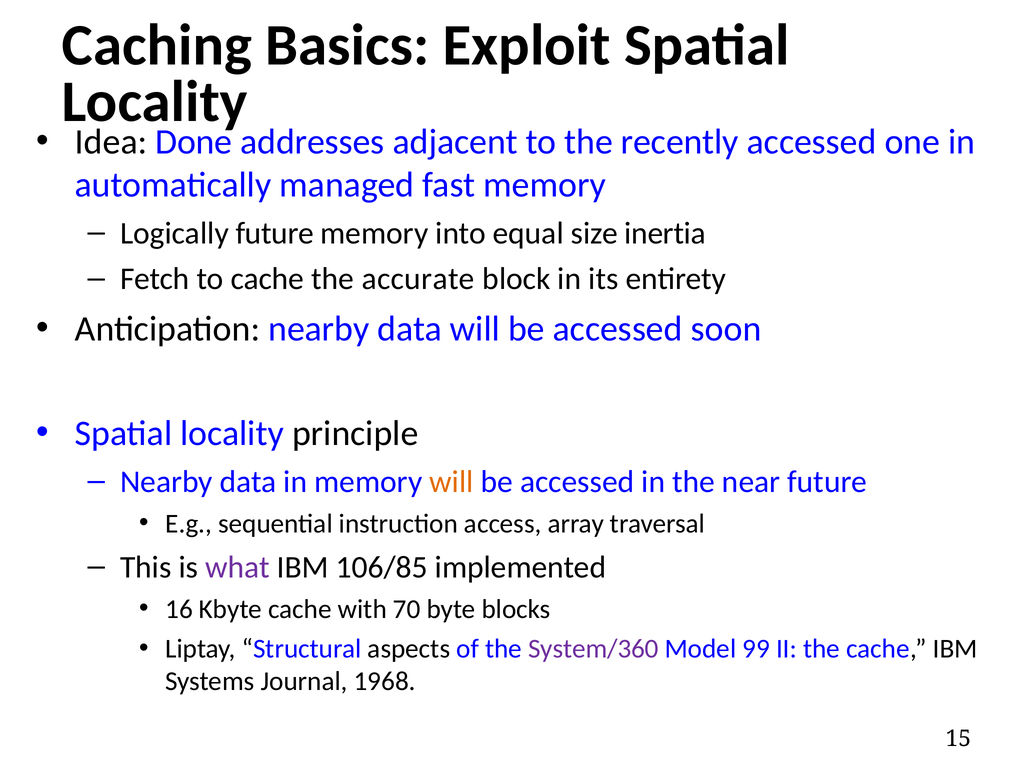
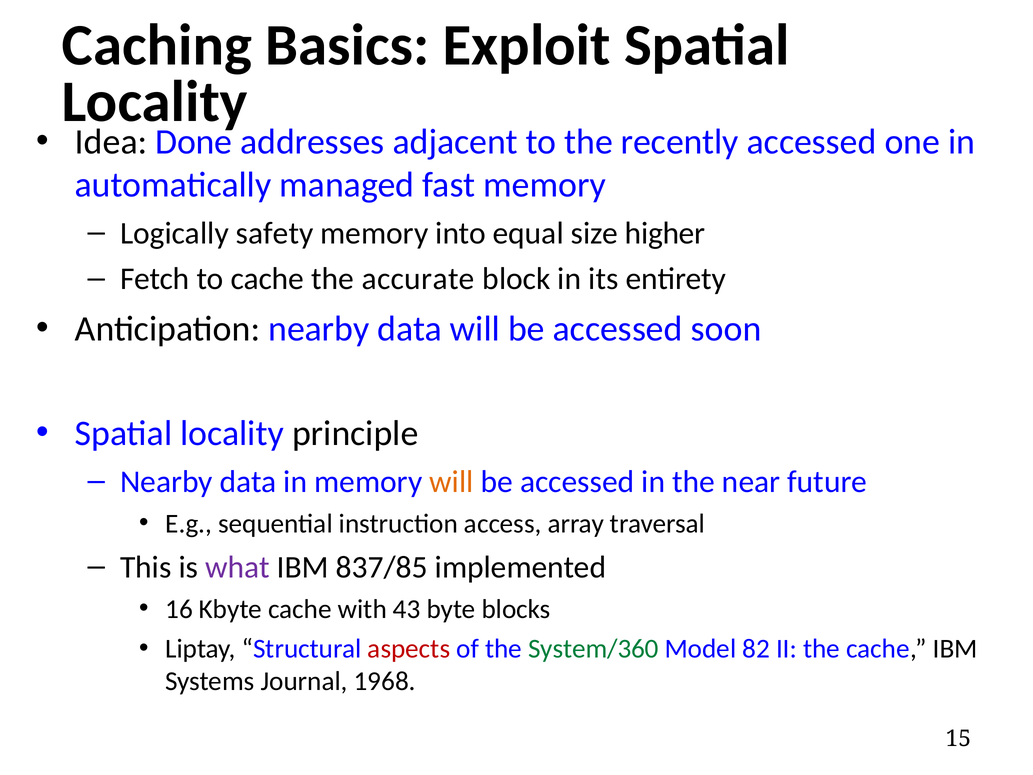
Logically future: future -> safety
inertia: inertia -> higher
106/85: 106/85 -> 837/85
70: 70 -> 43
aspects colour: black -> red
System/360 colour: purple -> green
99: 99 -> 82
